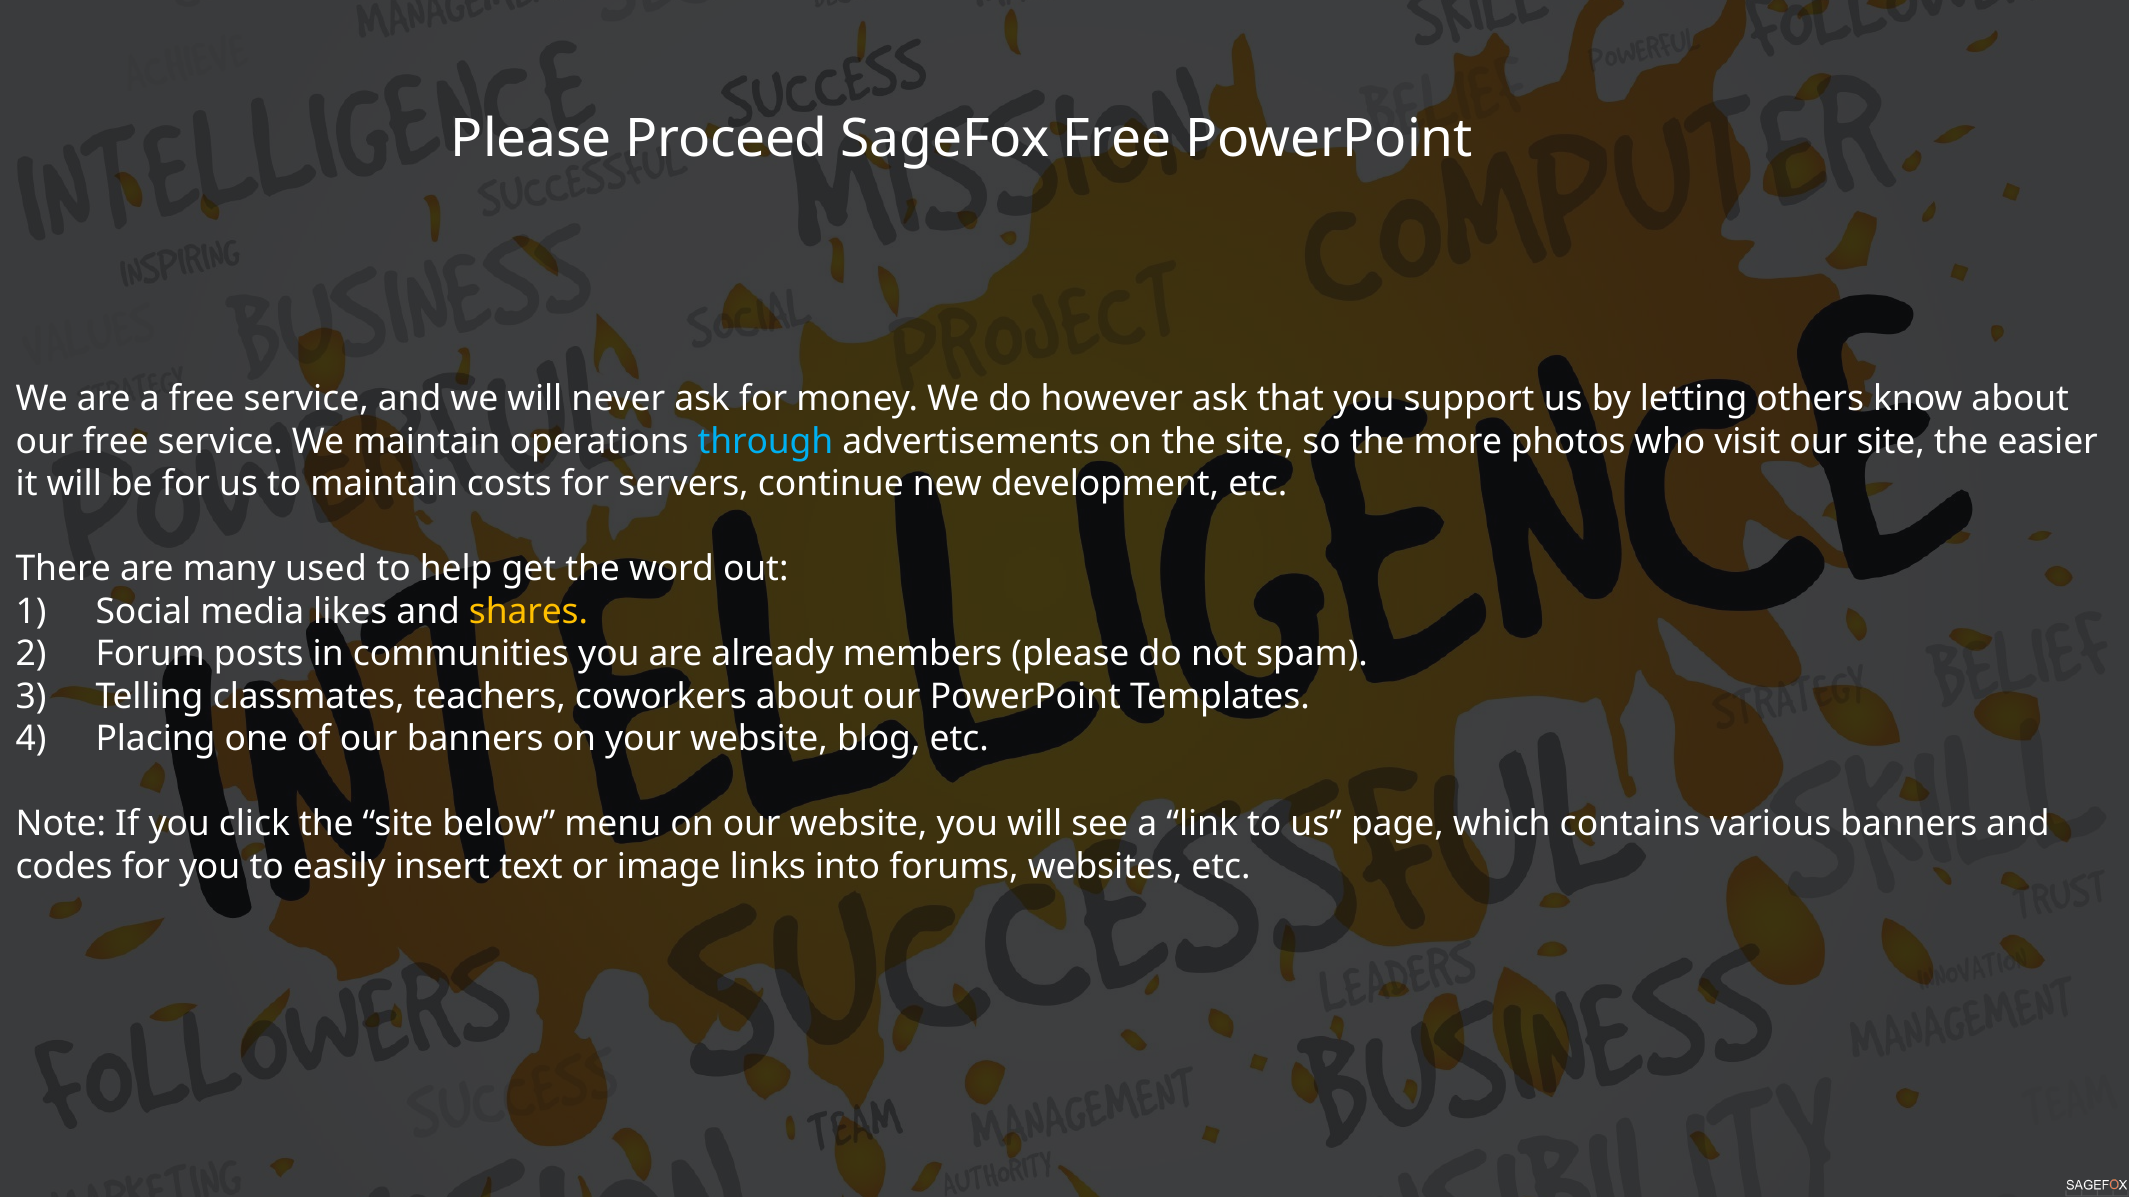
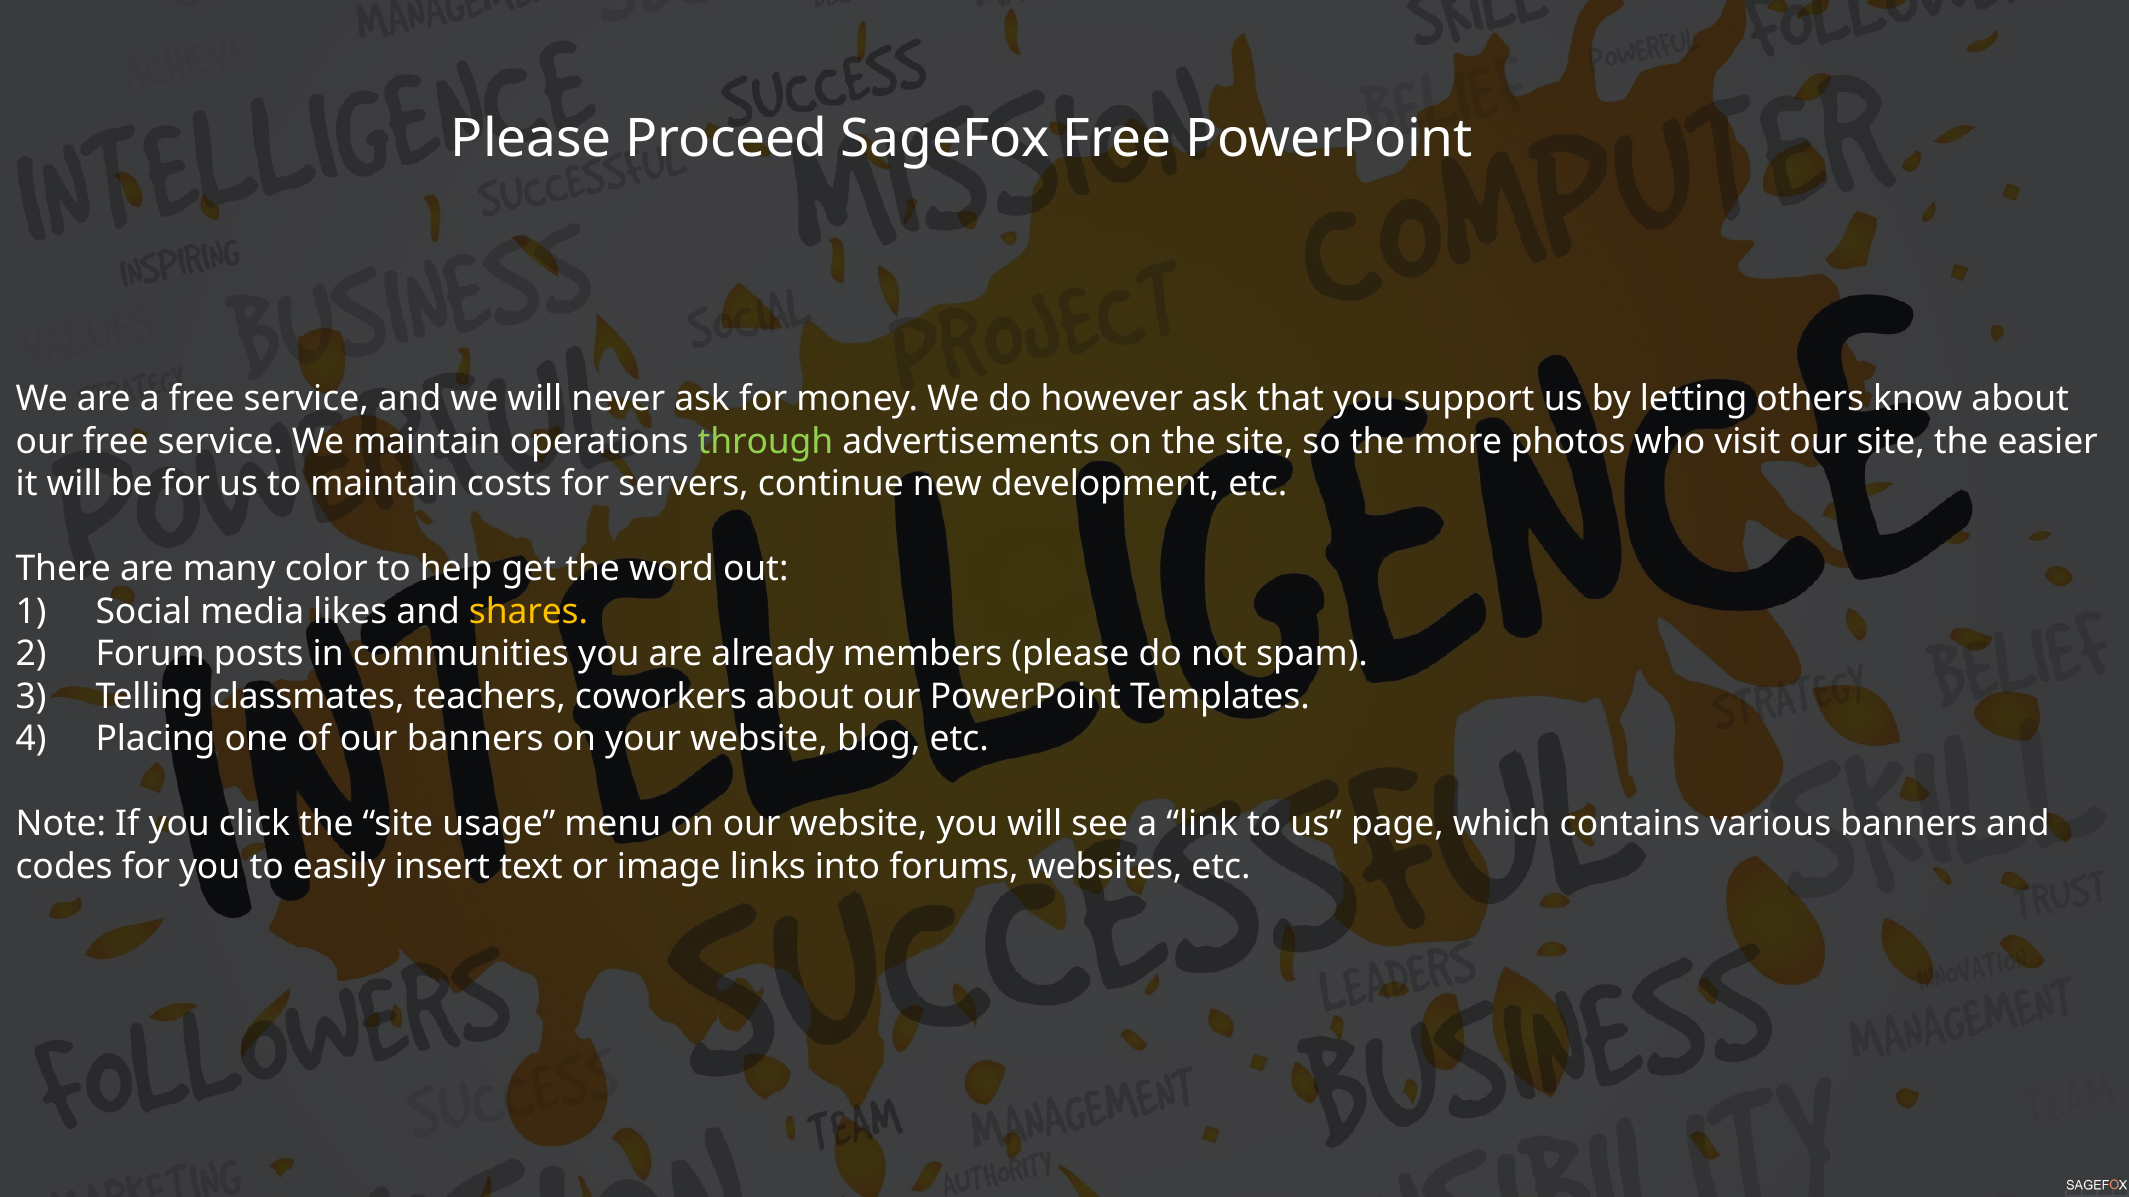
through colour: light blue -> light green
used: used -> color
below: below -> usage
